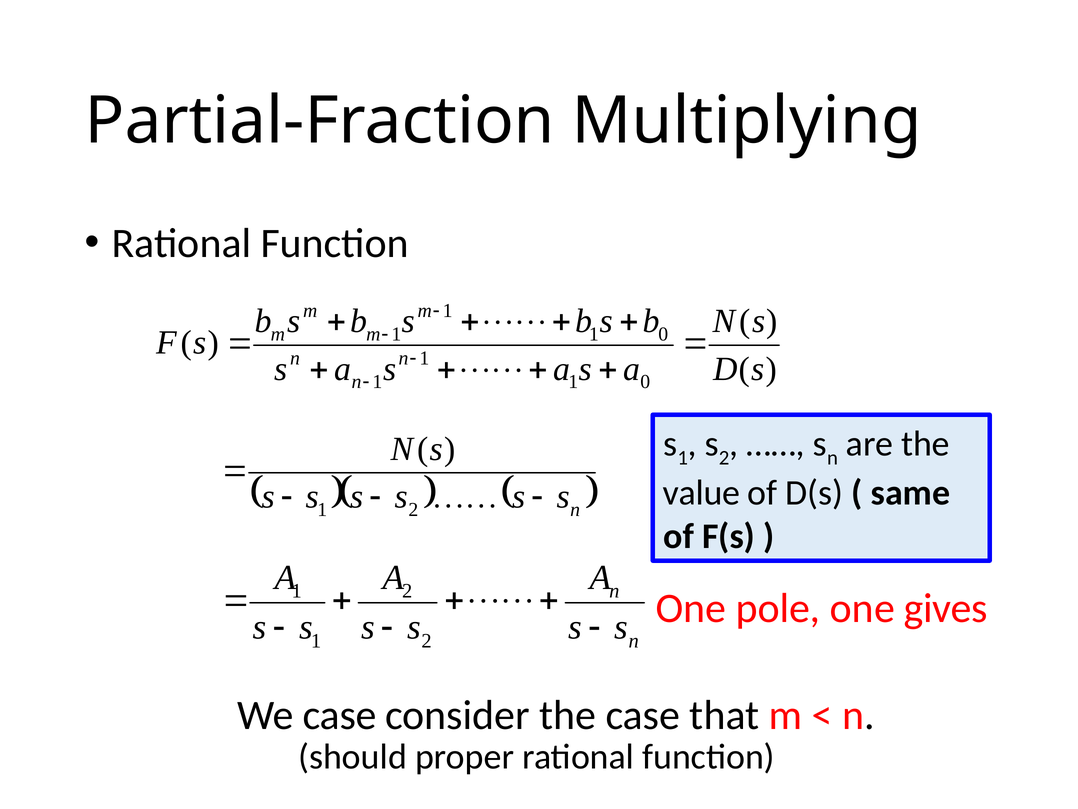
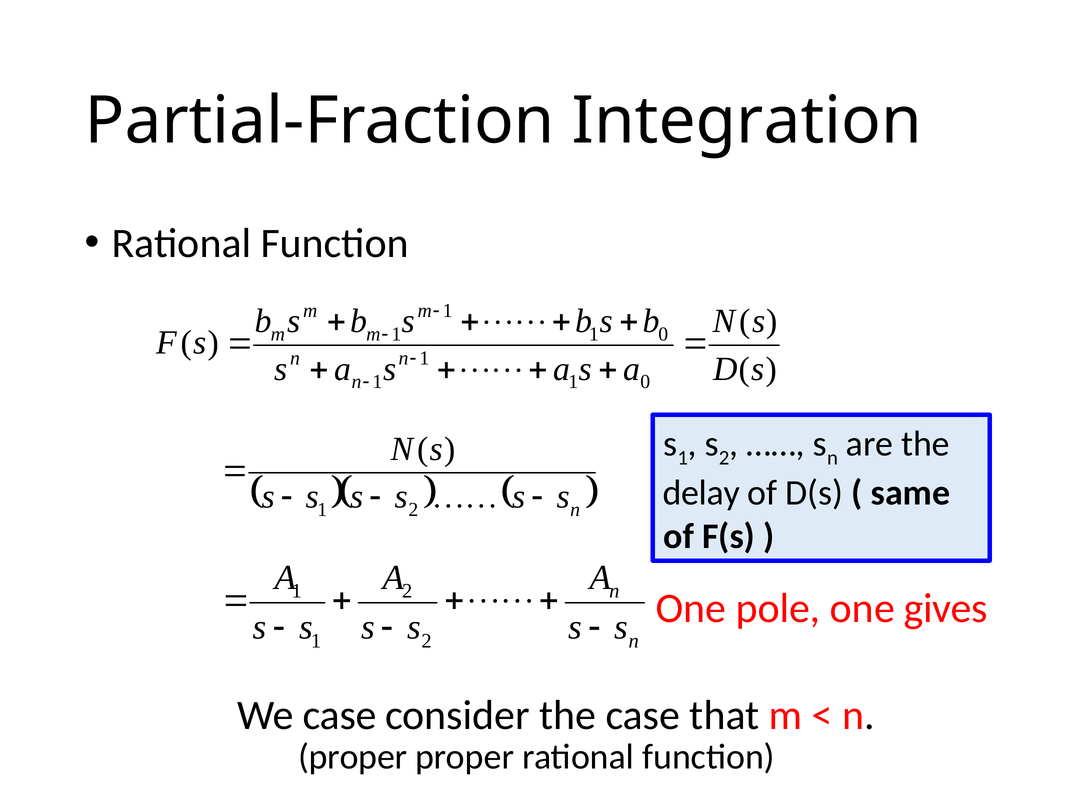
Multiplying: Multiplying -> Integration
value: value -> delay
should at (353, 756): should -> proper
